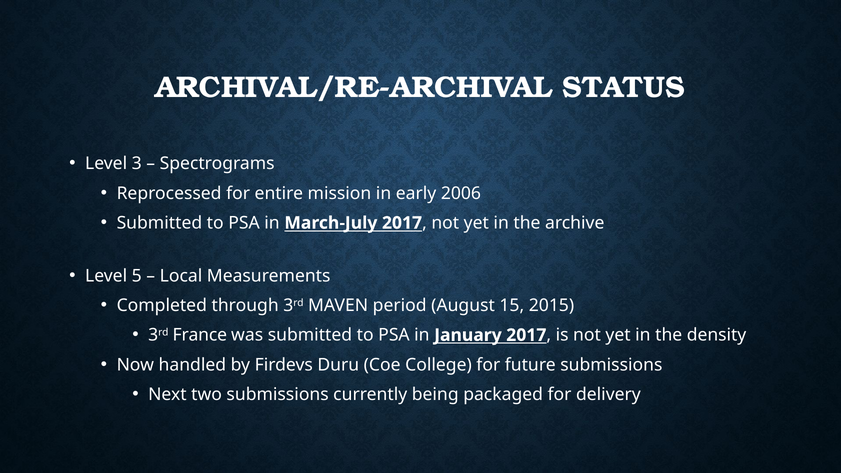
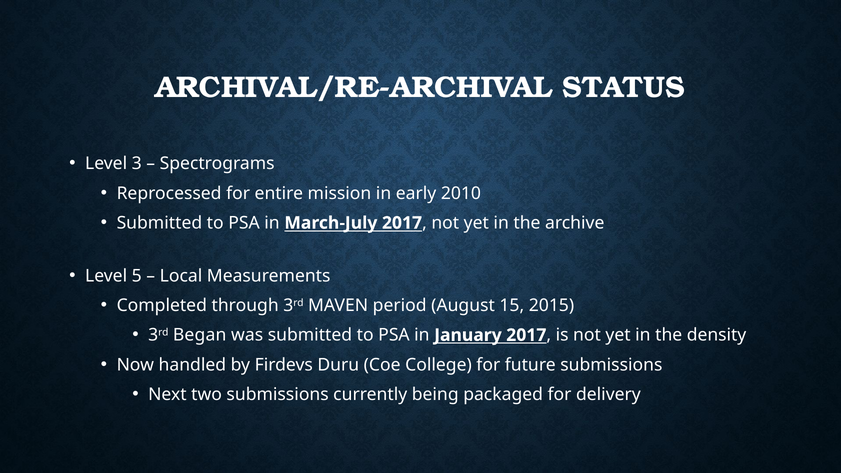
2006: 2006 -> 2010
France: France -> Began
